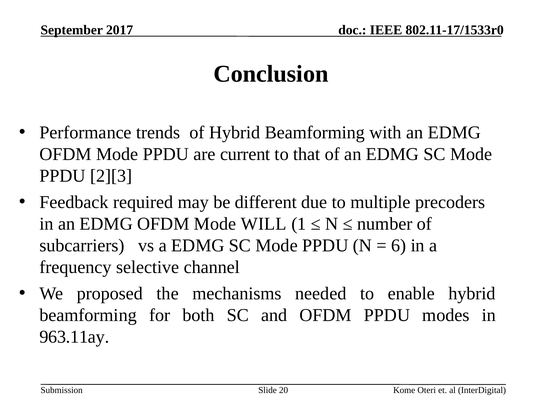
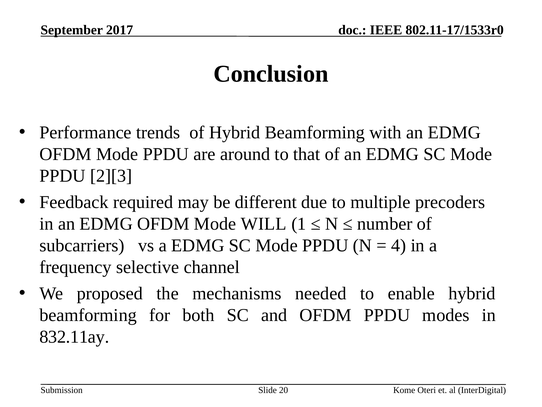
current: current -> around
6: 6 -> 4
963.11ay: 963.11ay -> 832.11ay
